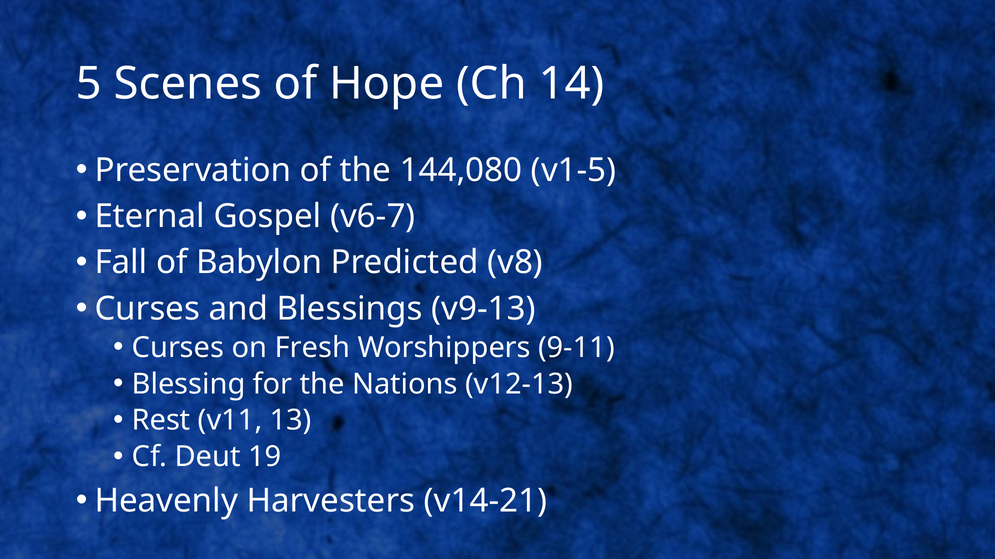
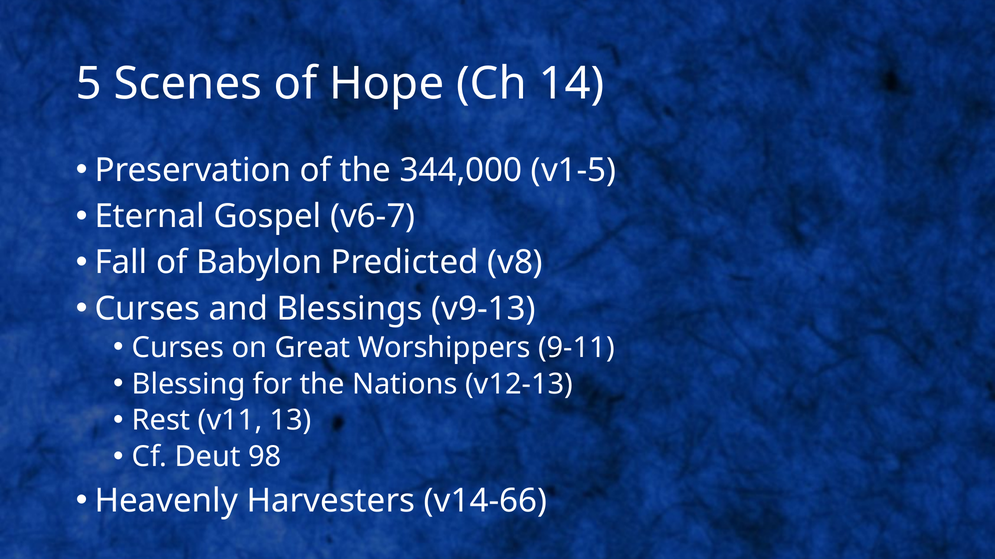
144,080: 144,080 -> 344,000
Fresh: Fresh -> Great
19: 19 -> 98
v14-21: v14-21 -> v14-66
